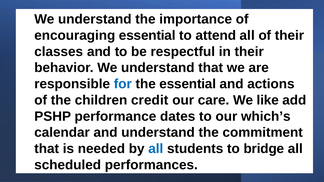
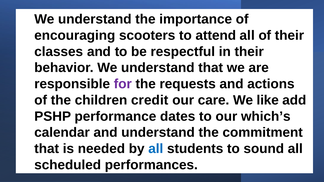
encouraging essential: essential -> scooters
for colour: blue -> purple
the essential: essential -> requests
bridge: bridge -> sound
